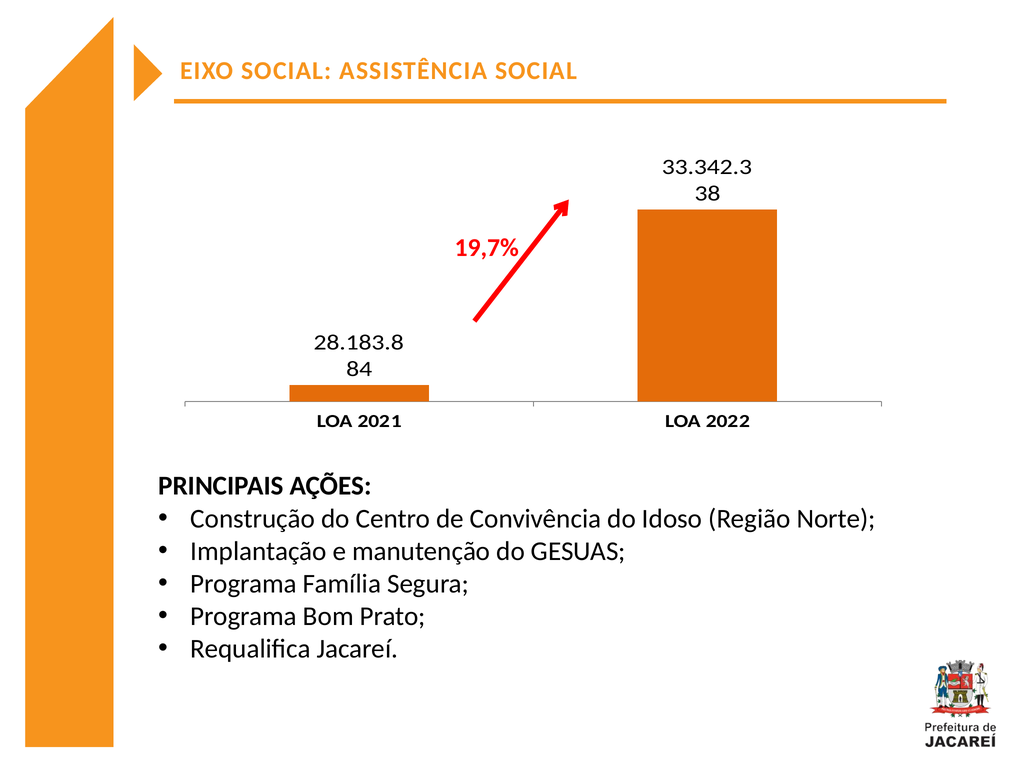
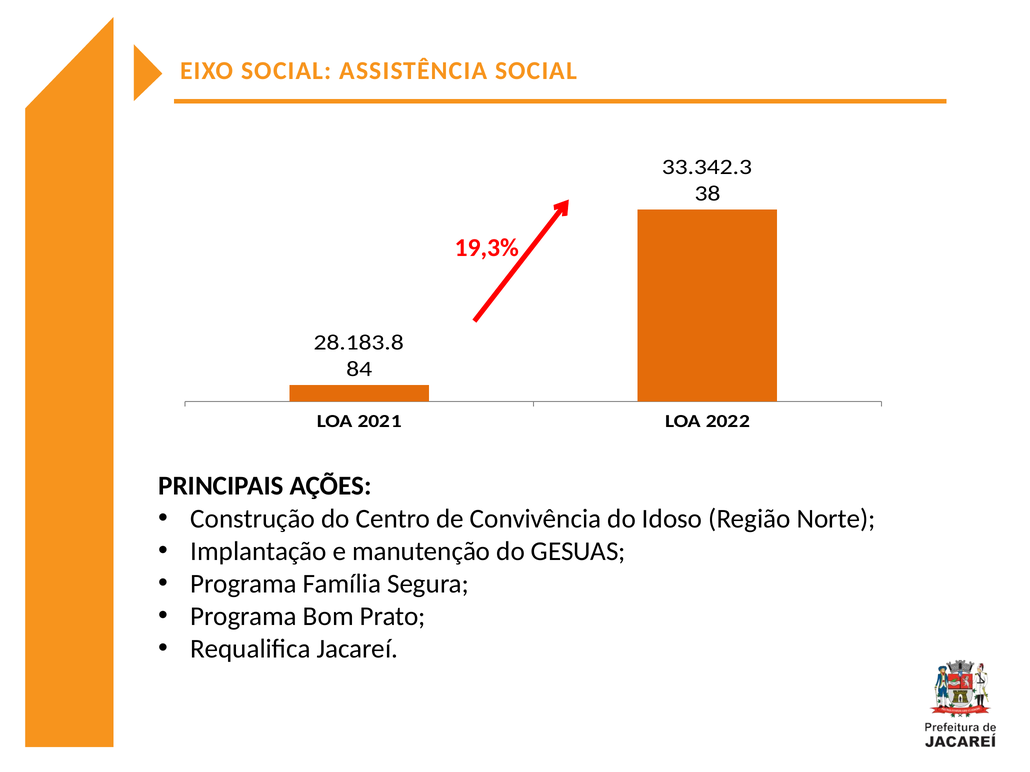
19,7%: 19,7% -> 19,3%
